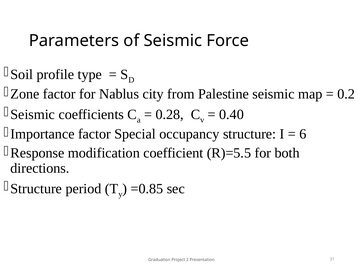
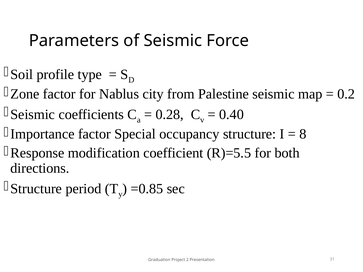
6: 6 -> 8
